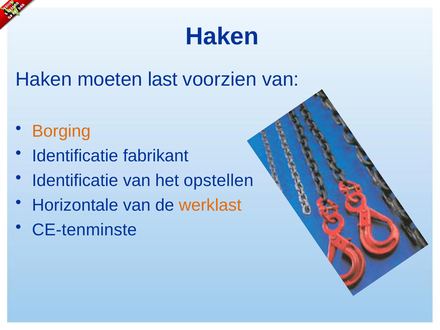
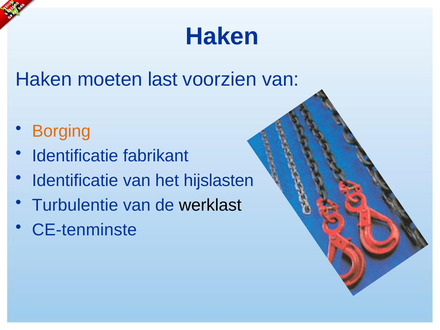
opstellen: opstellen -> hijslasten
Horizontale: Horizontale -> Turbulentie
werklast colour: orange -> black
